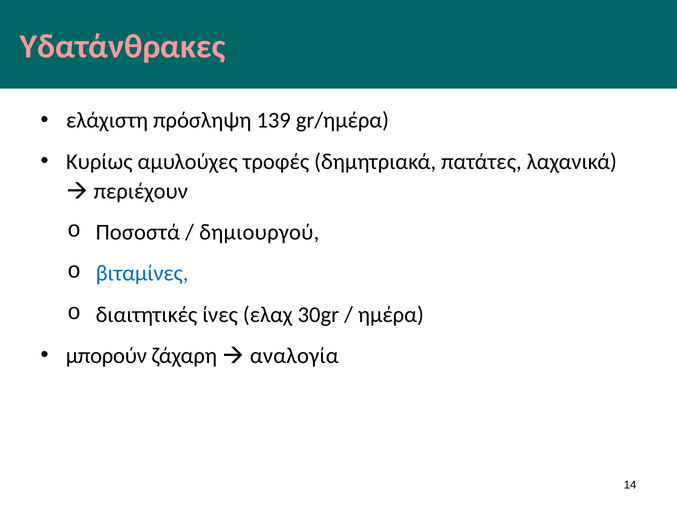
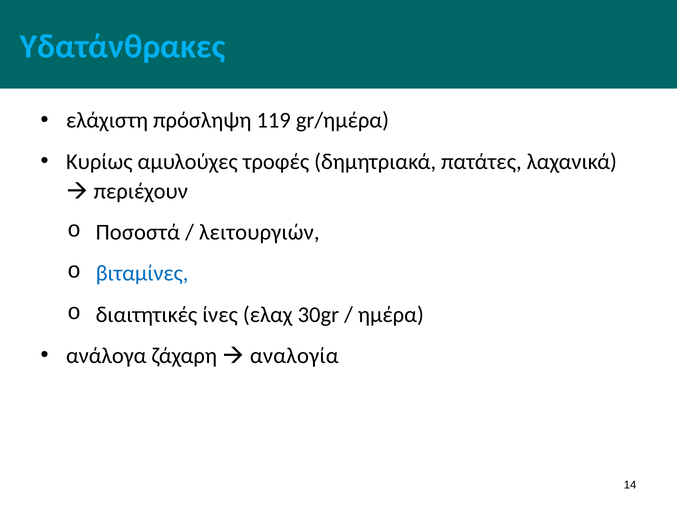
Υδατάνθρακες colour: pink -> light blue
139: 139 -> 119
δημιουργού: δημιουργού -> λειτουργιών
μπορούν: μπορούν -> ανάλογα
